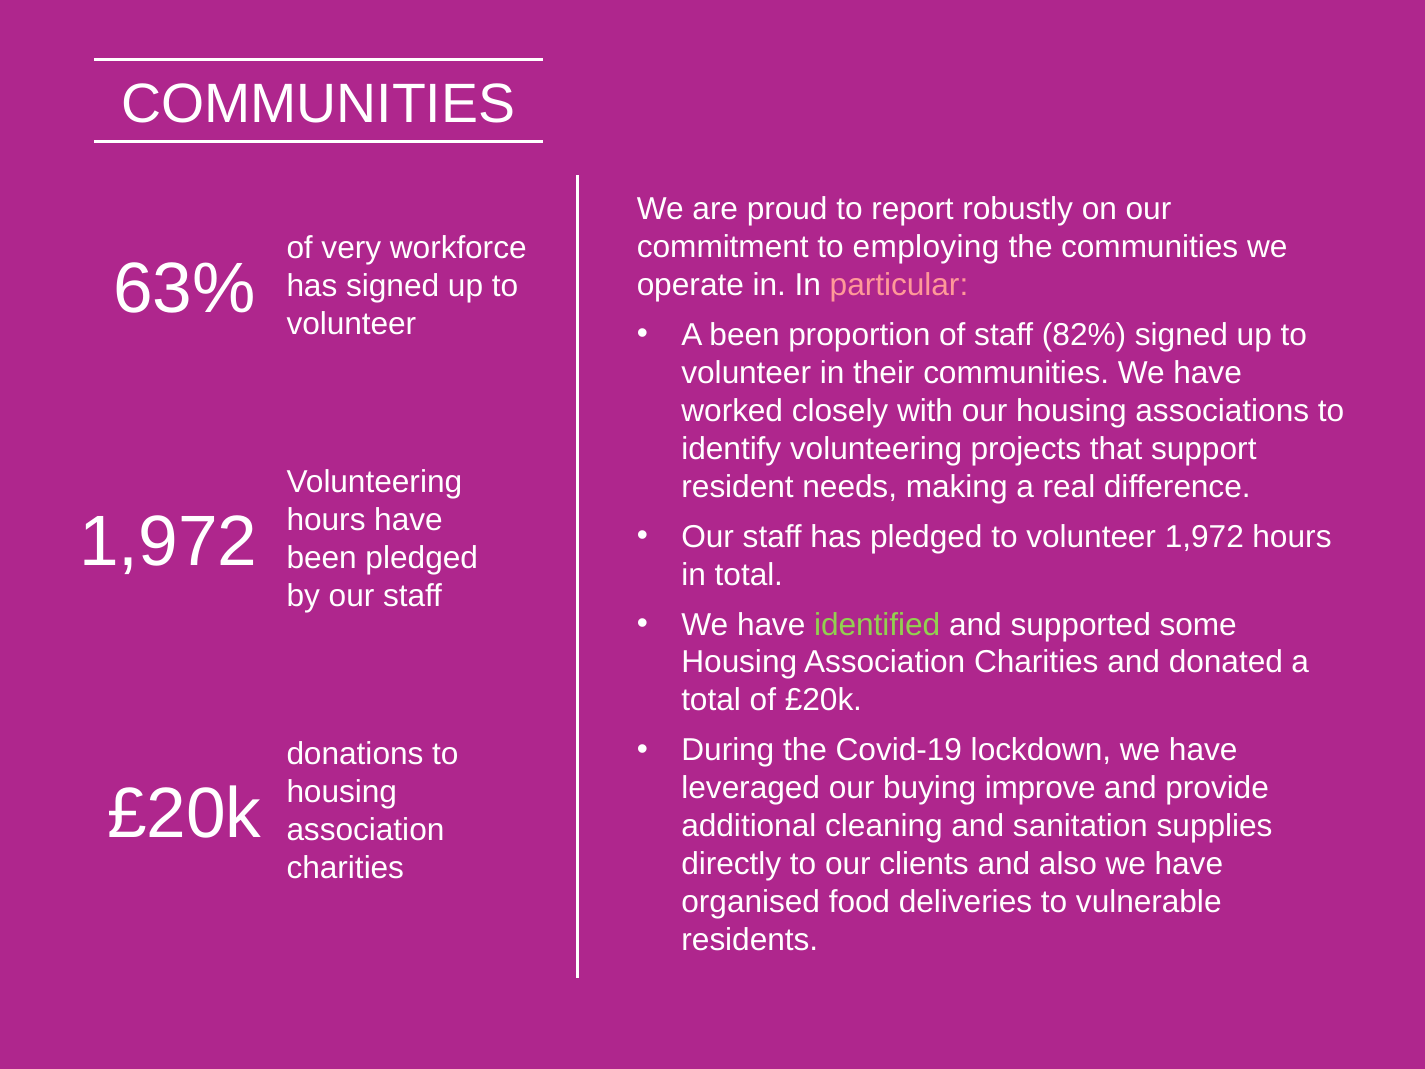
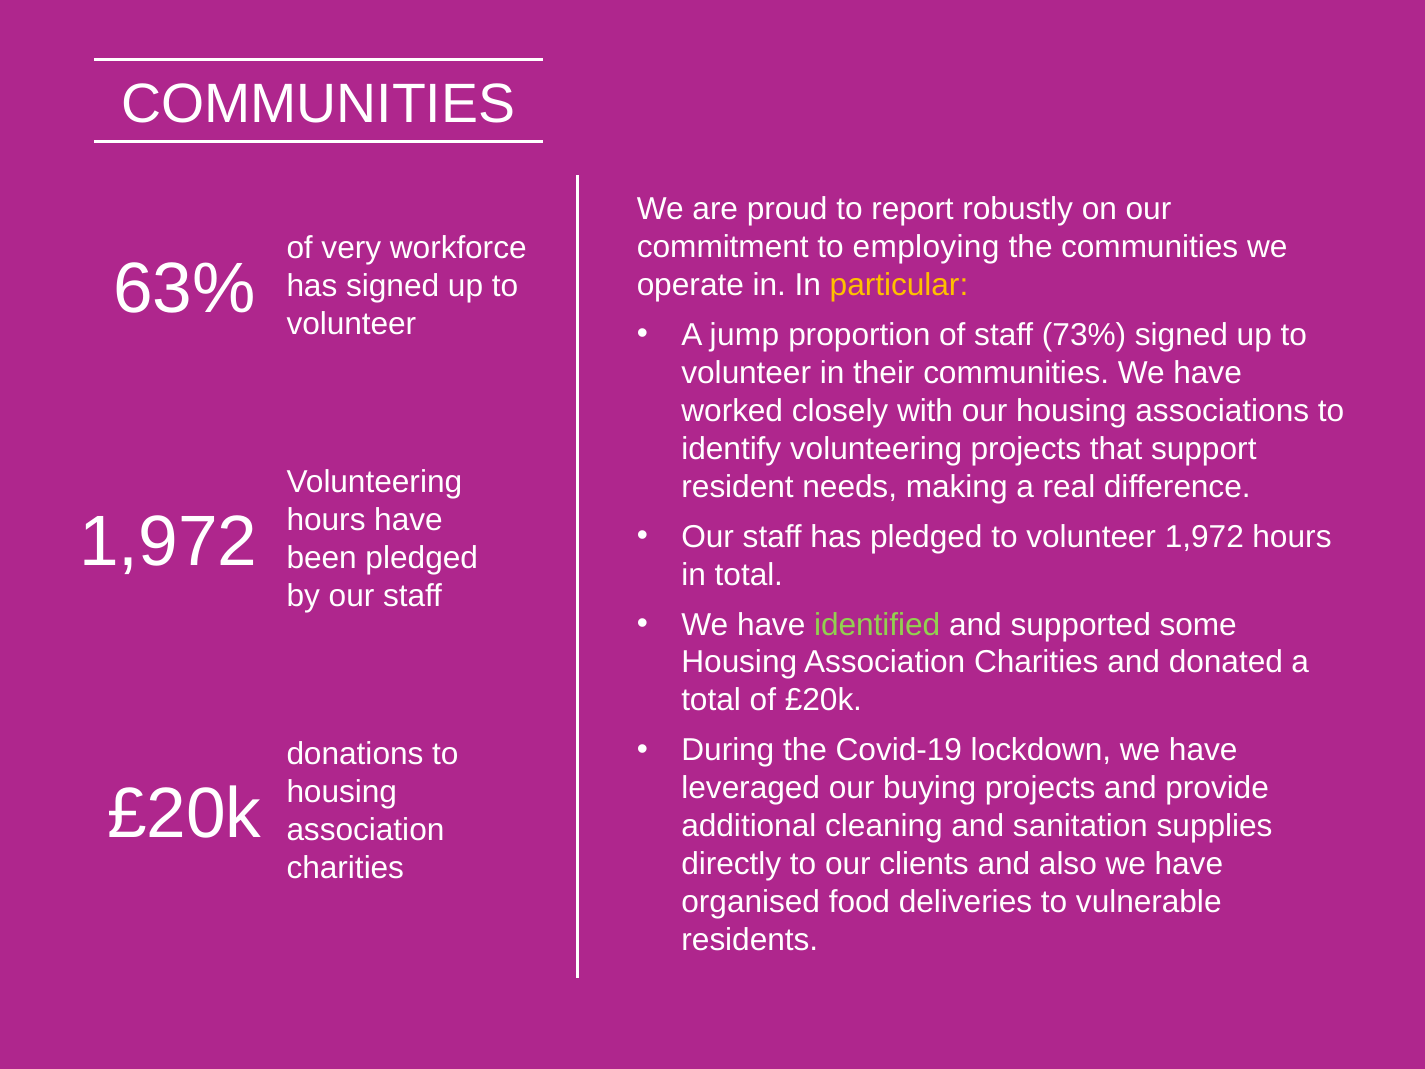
particular colour: pink -> yellow
A been: been -> jump
82%: 82% -> 73%
buying improve: improve -> projects
